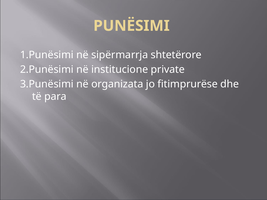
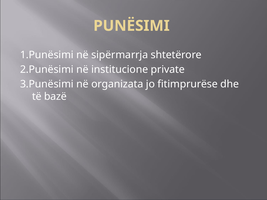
para: para -> bazë
